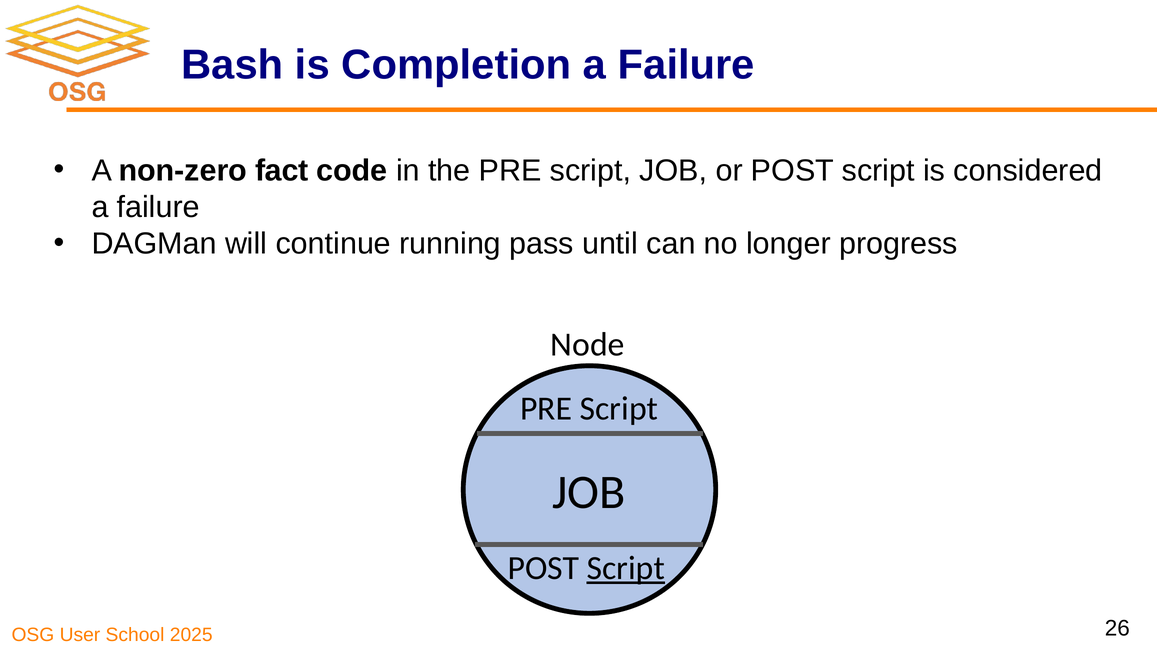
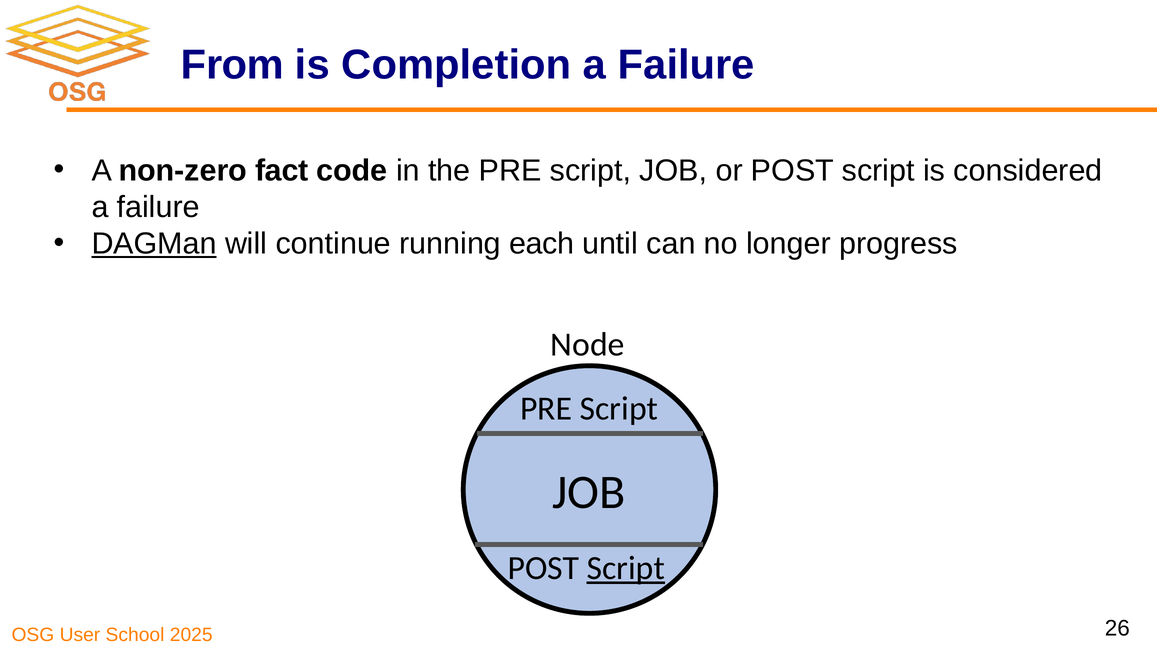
Bash: Bash -> From
DAGMan underline: none -> present
pass: pass -> each
